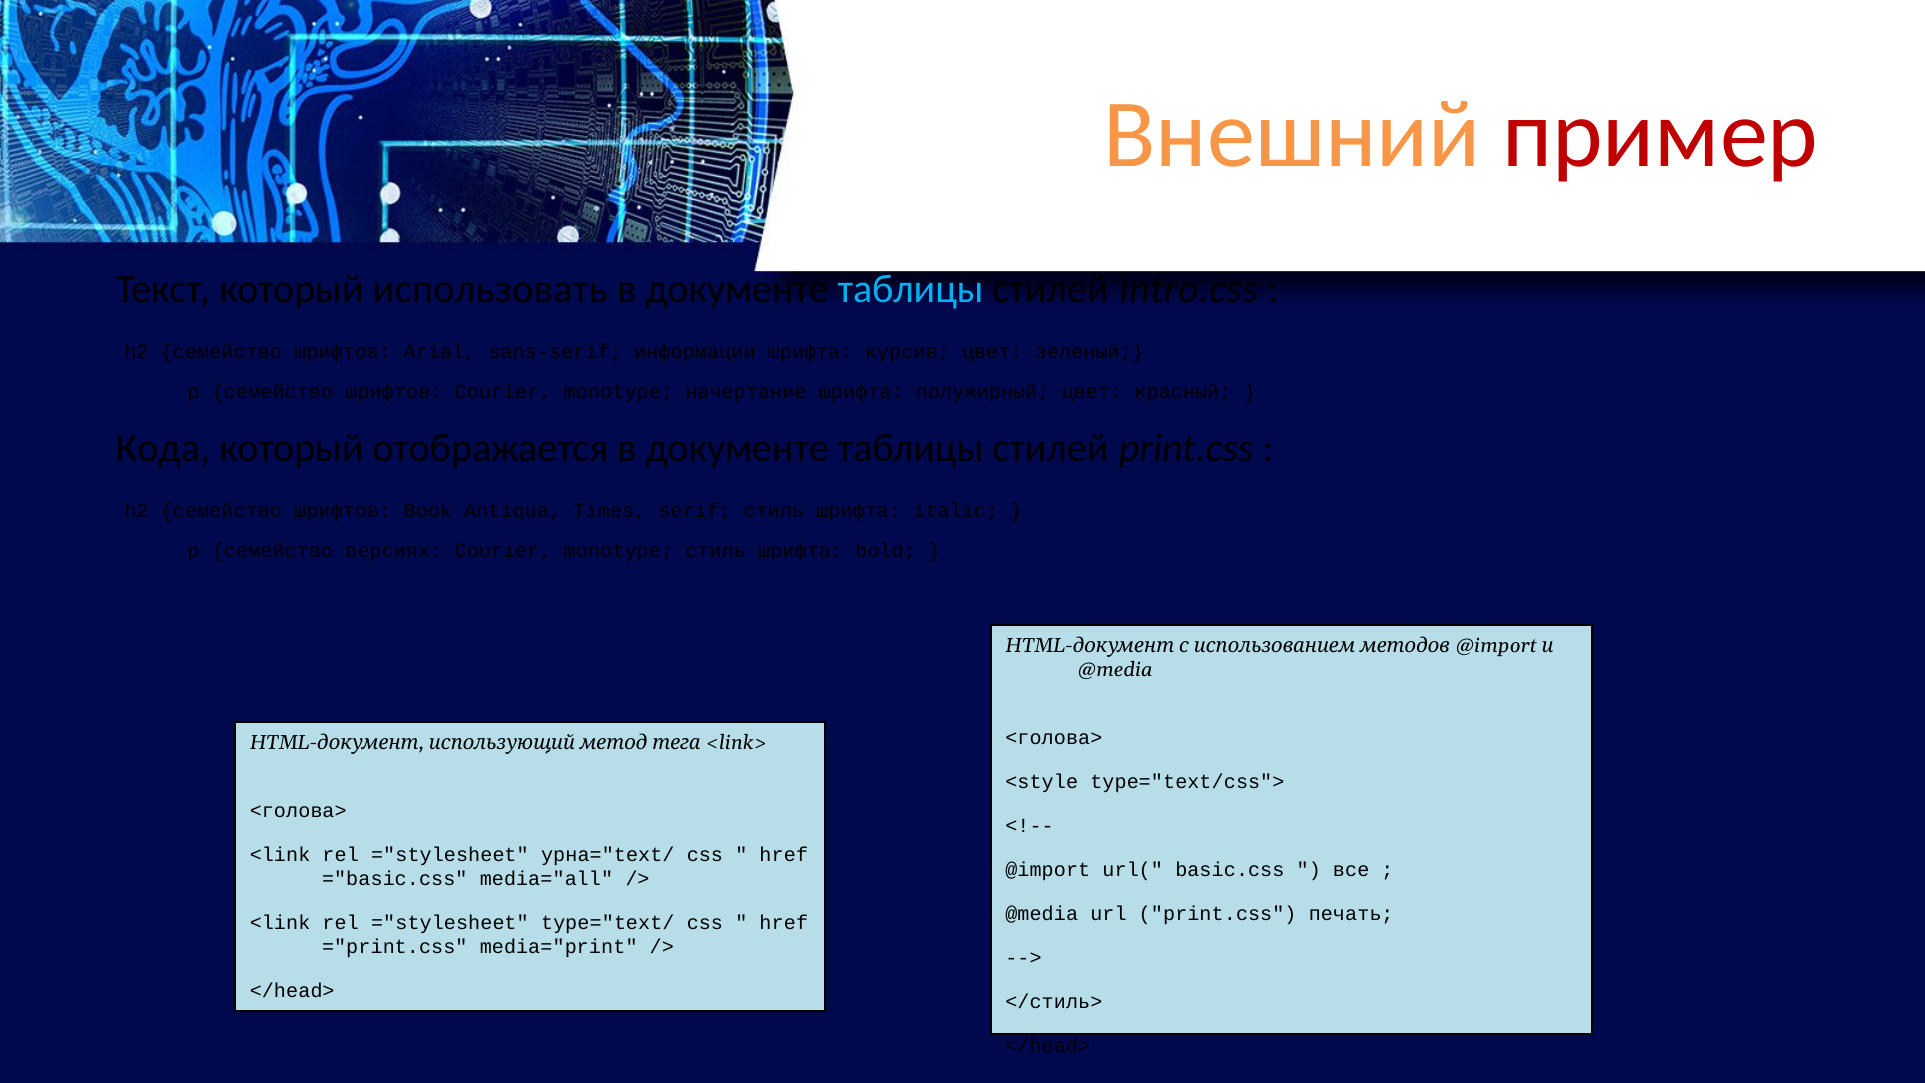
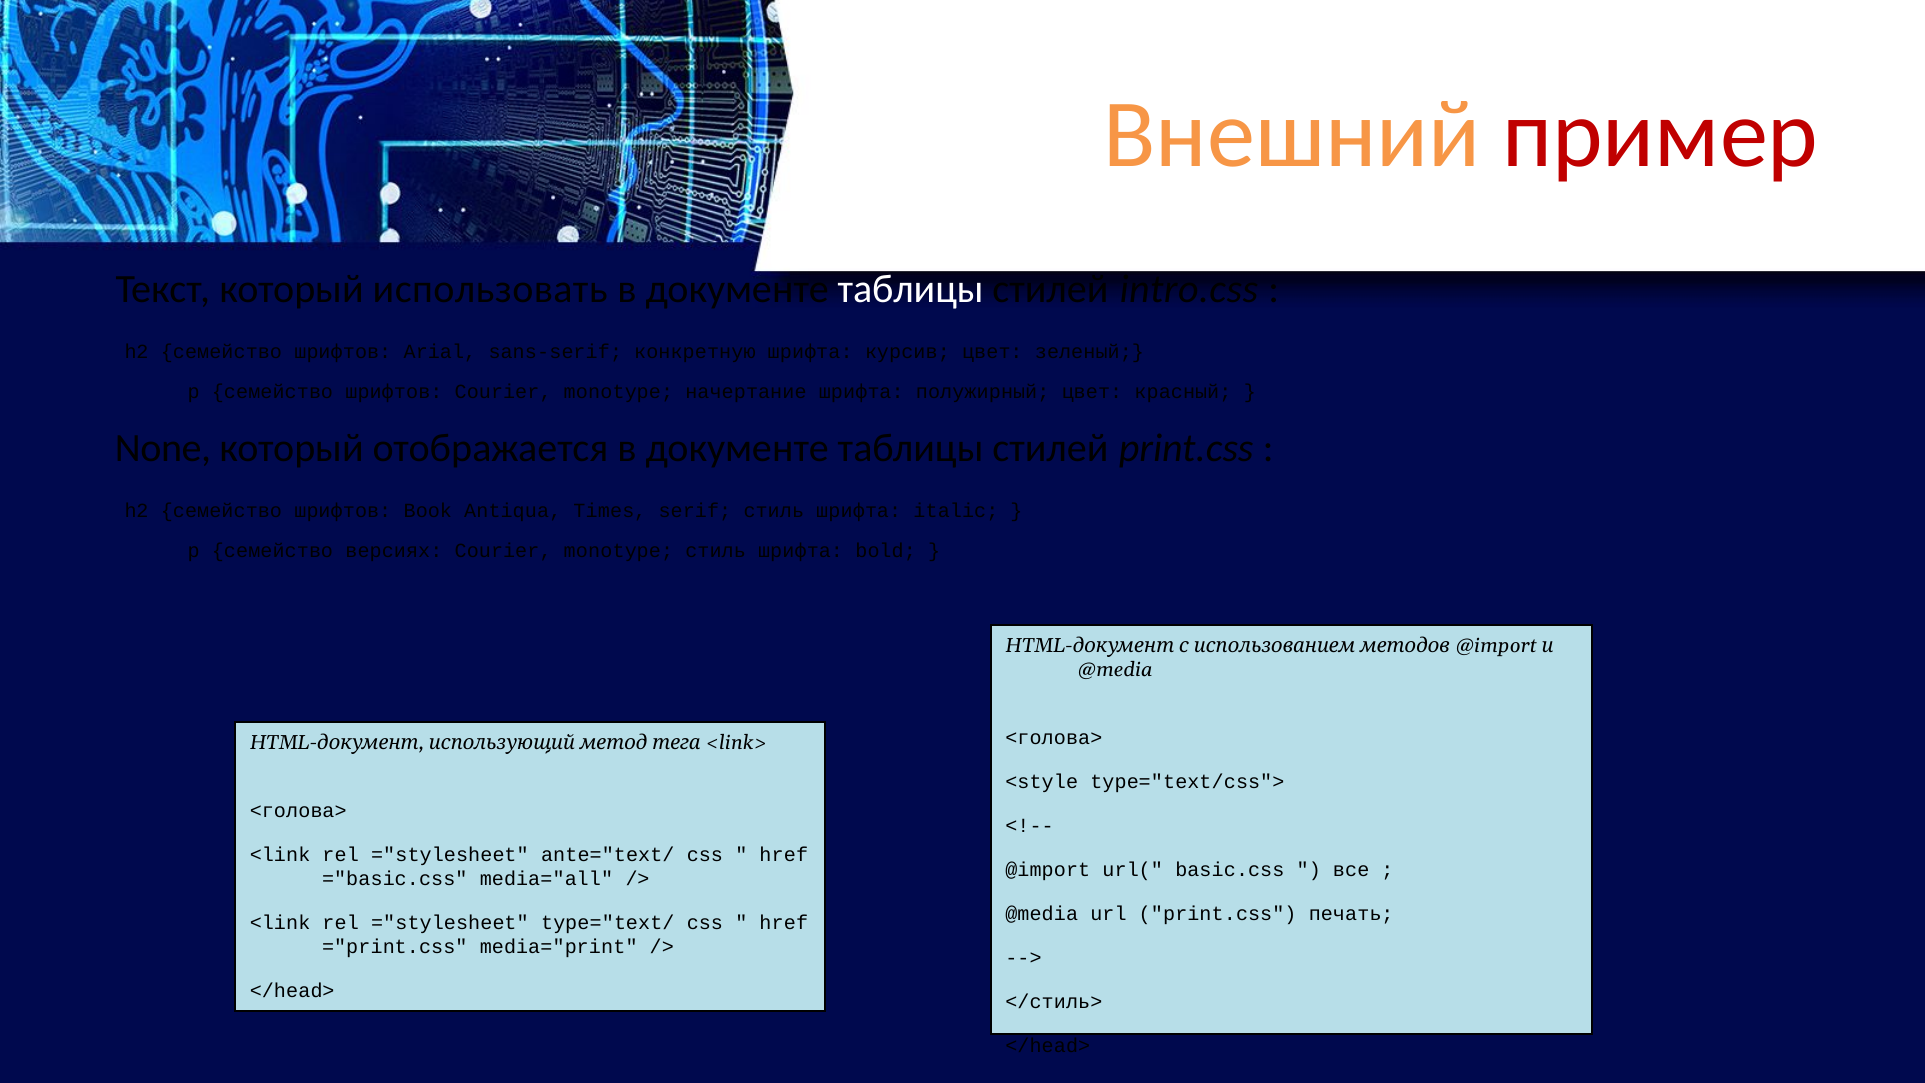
таблицы at (911, 289) colour: light blue -> white
информации: информации -> конкретную
Кода: Кода -> None
урна="text/: урна="text/ -> ante="text/
